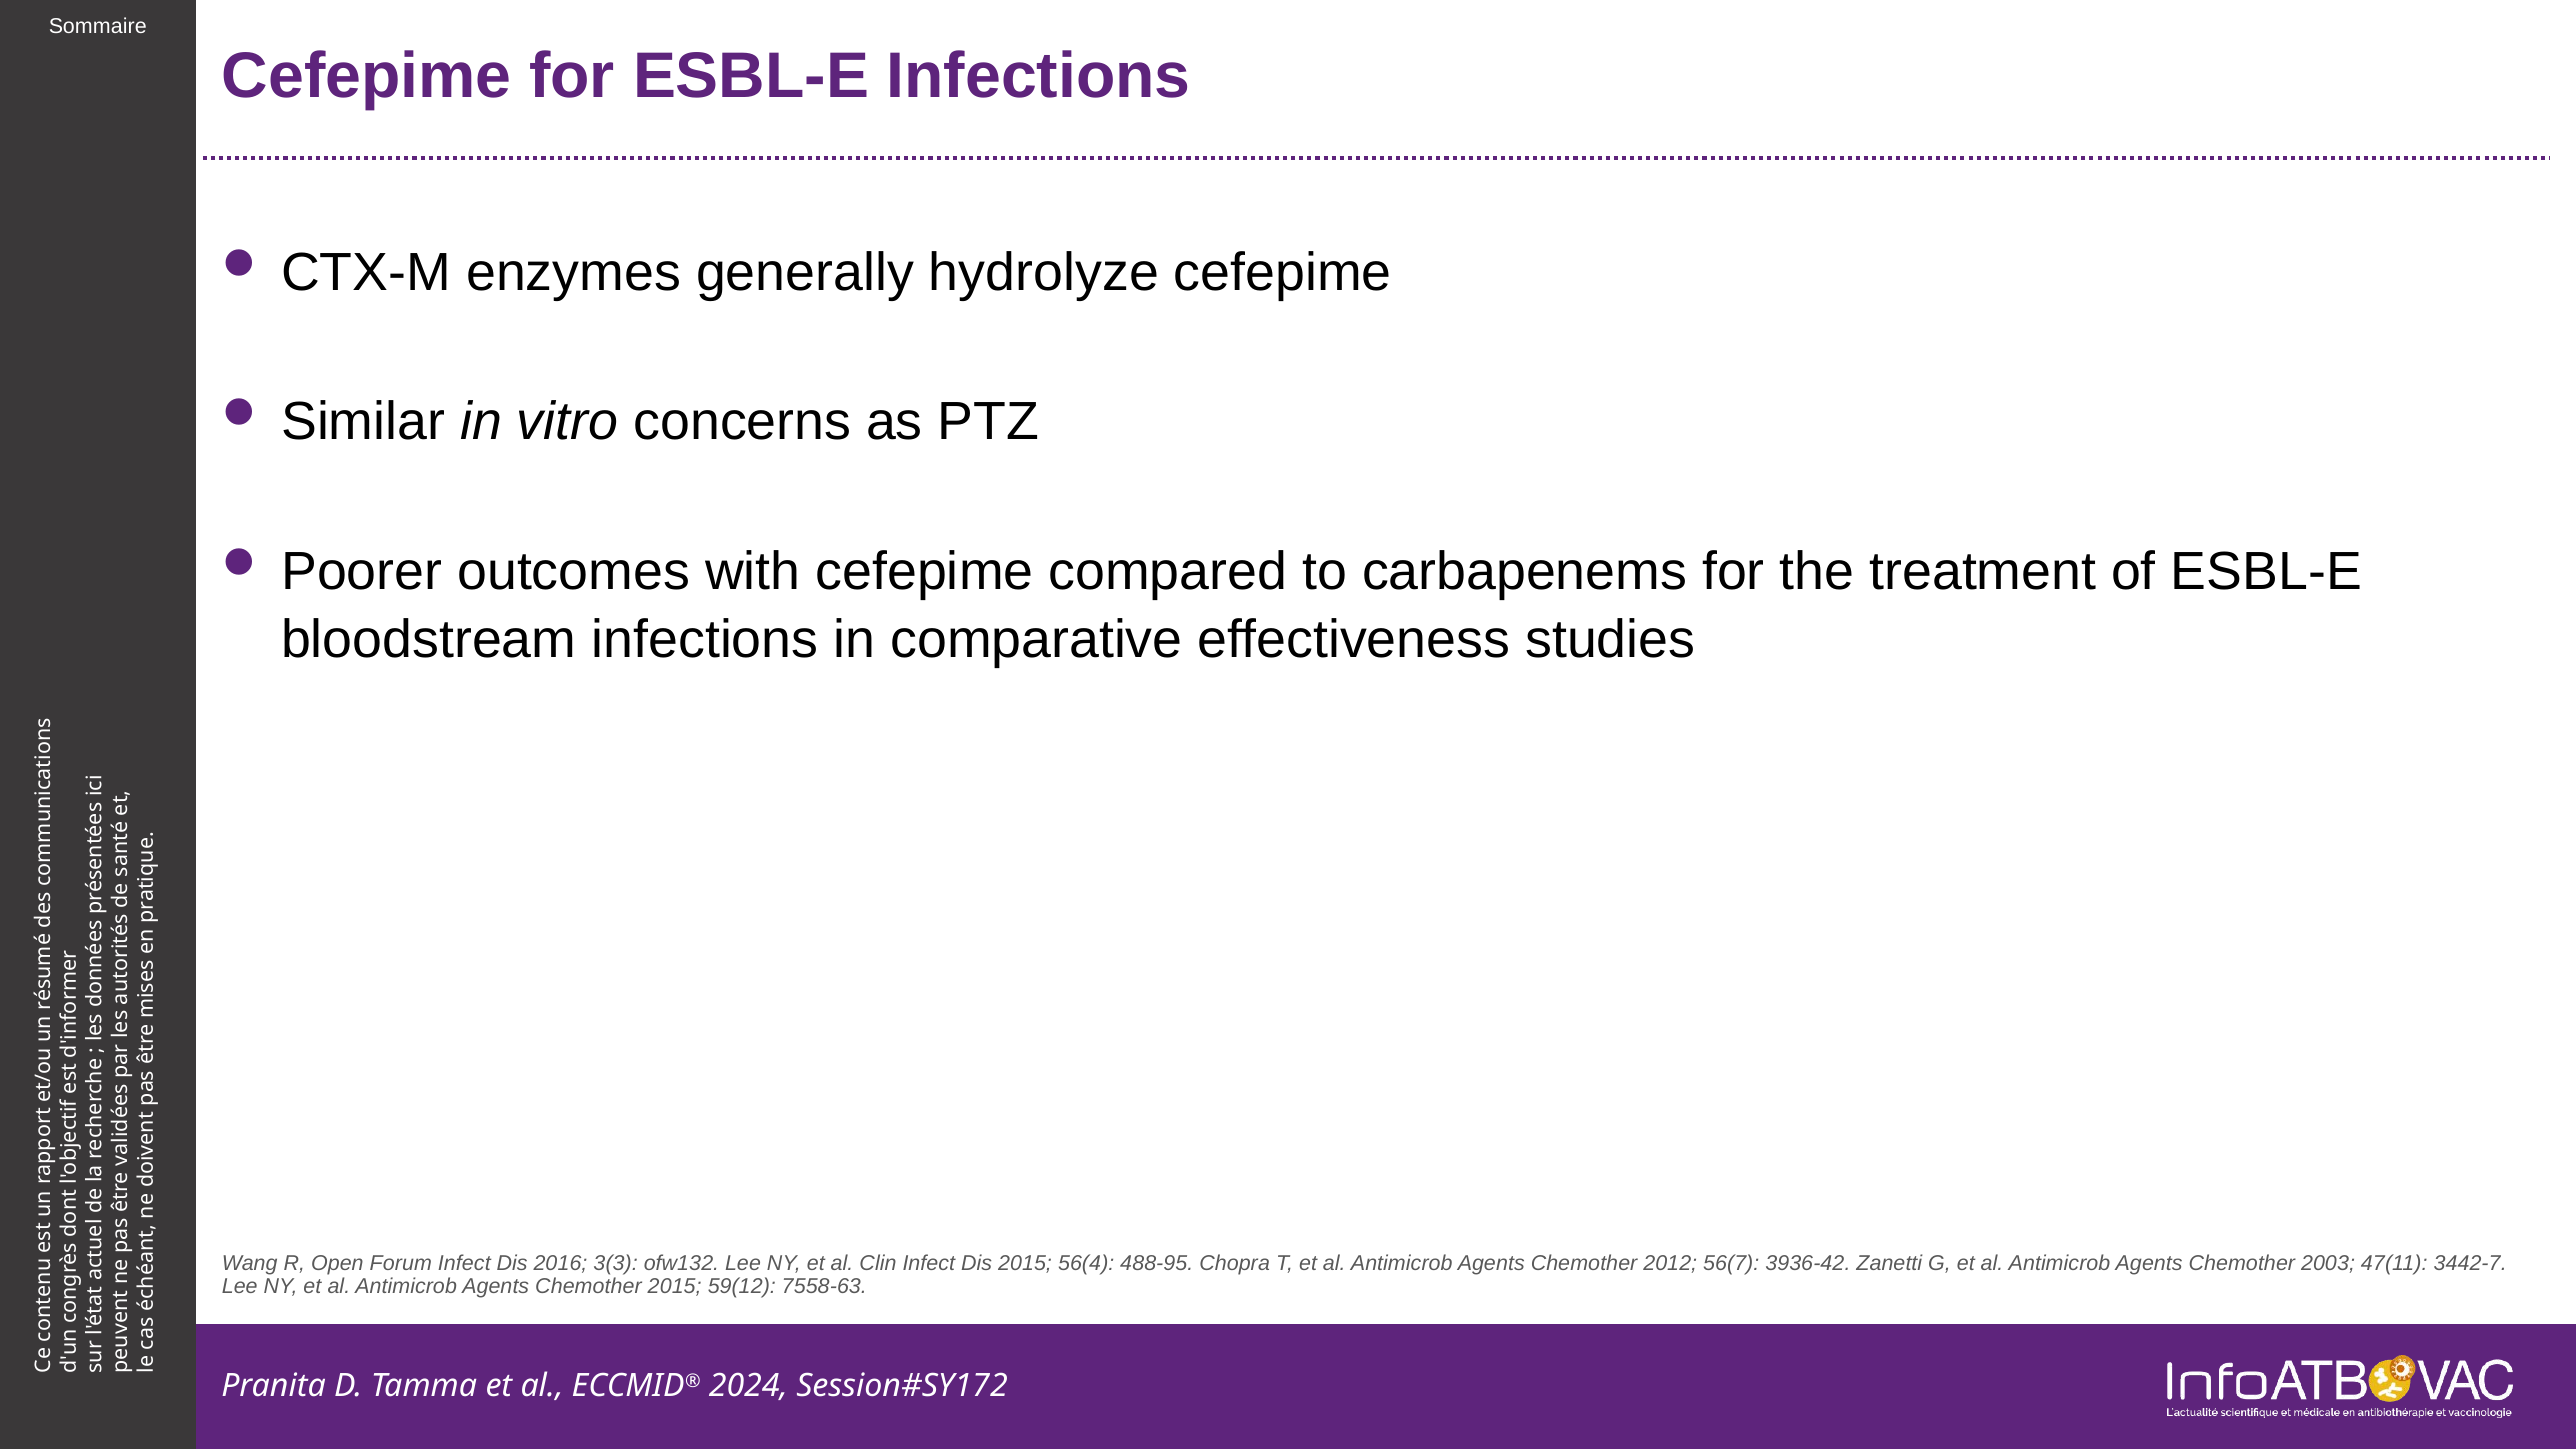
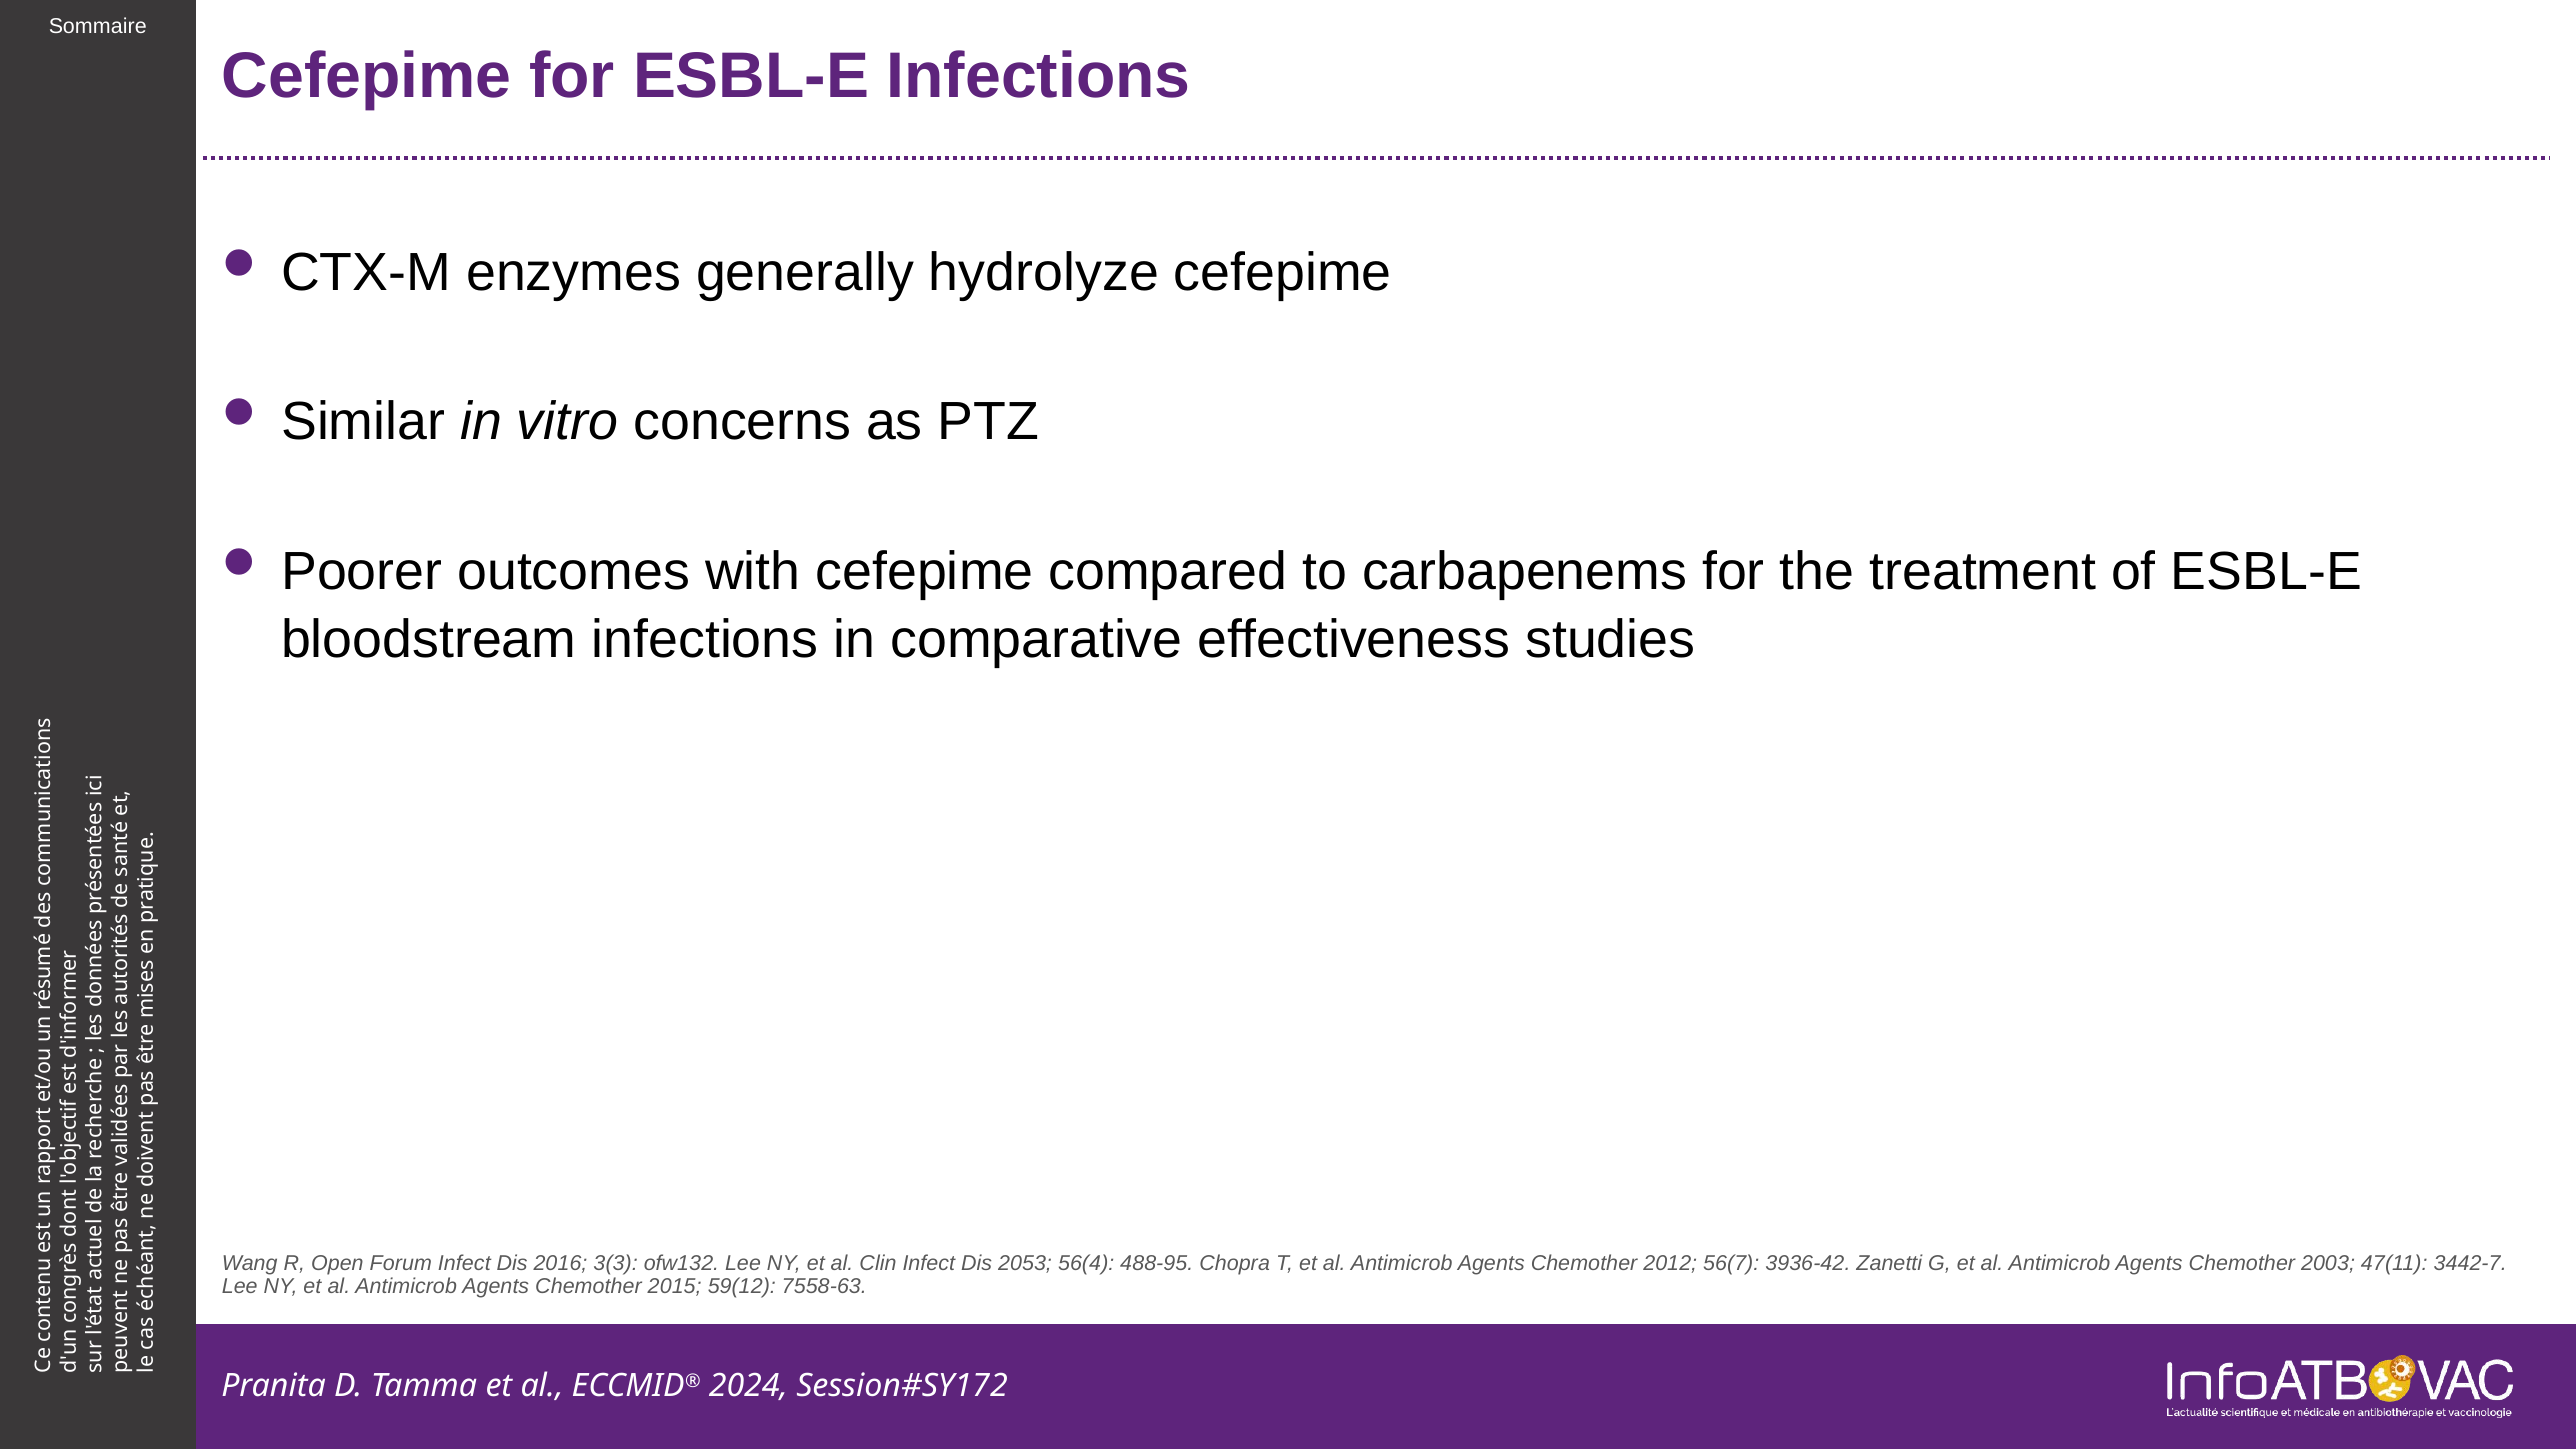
Dis 2015: 2015 -> 2053
